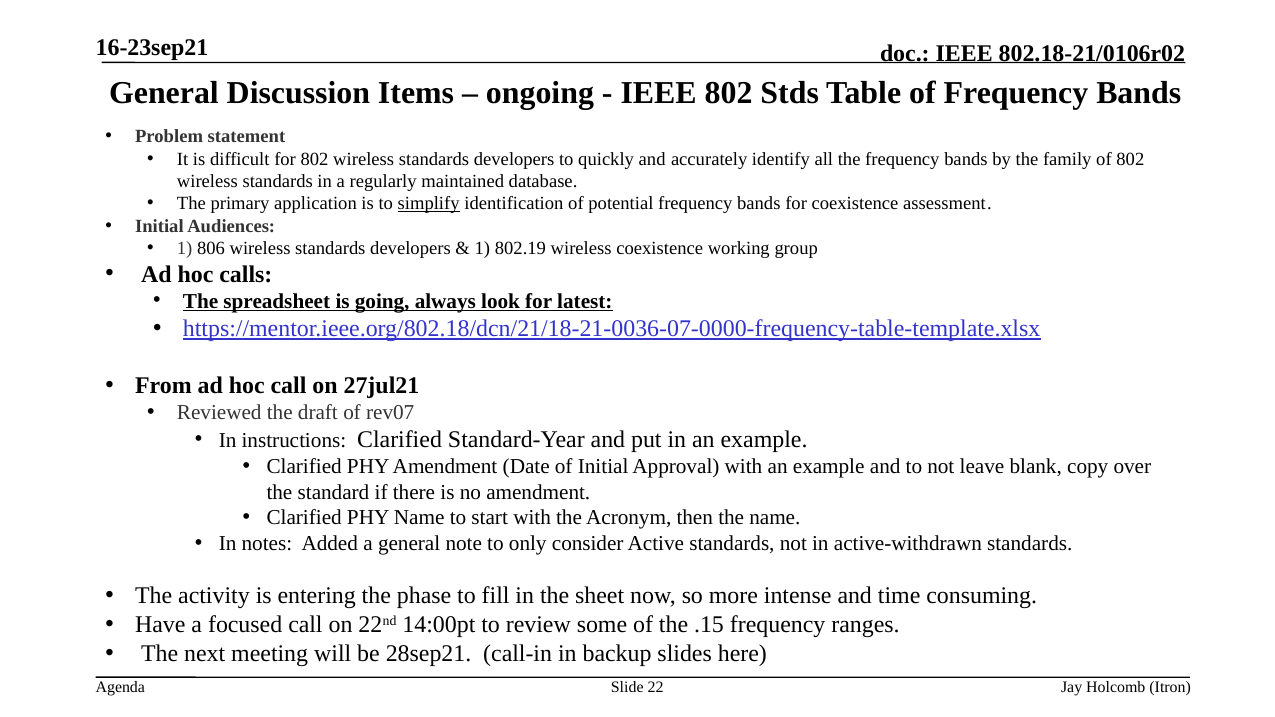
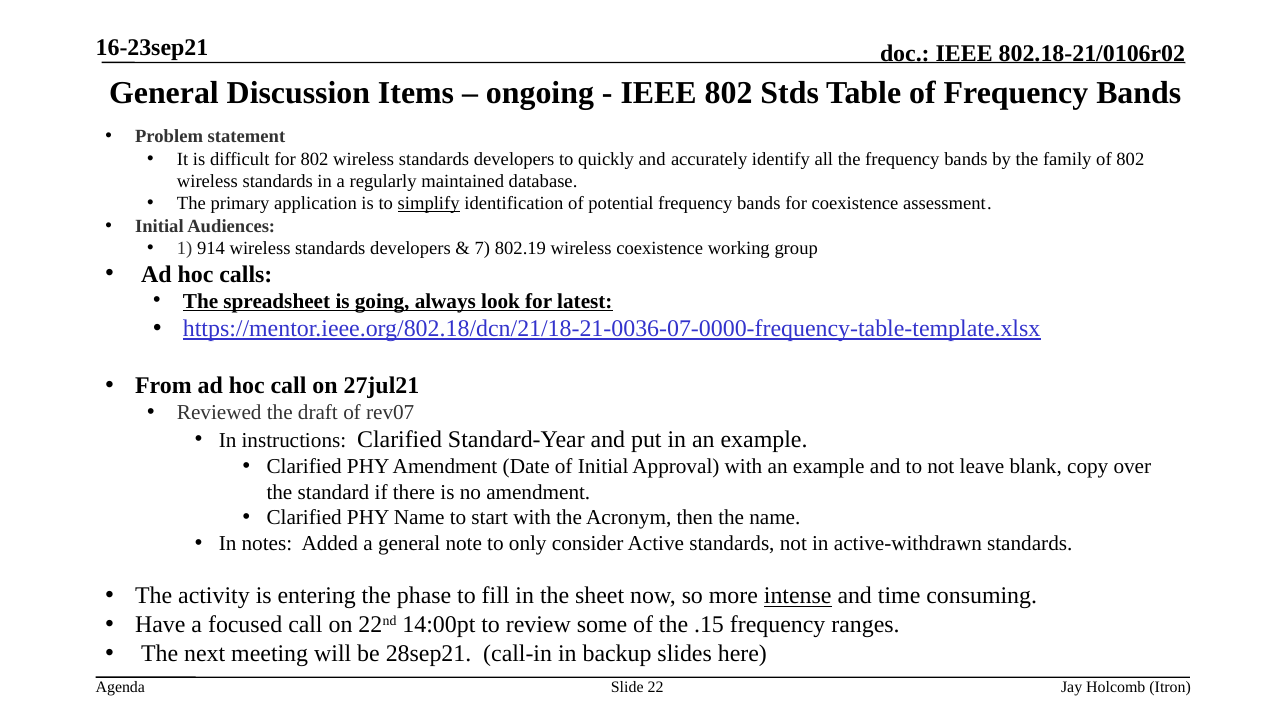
806: 806 -> 914
1 at (482, 248): 1 -> 7
intense underline: none -> present
